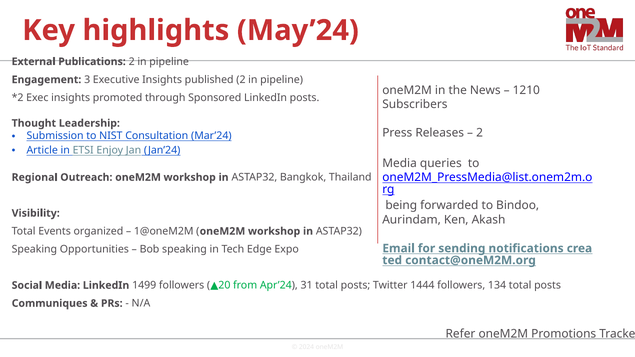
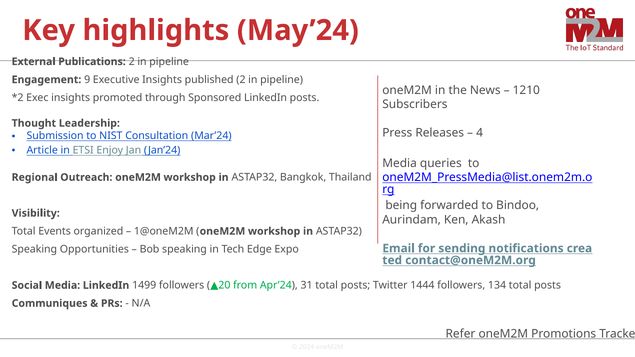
3: 3 -> 9
2 at (480, 133): 2 -> 4
